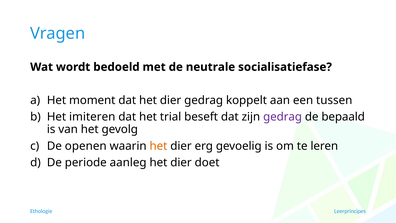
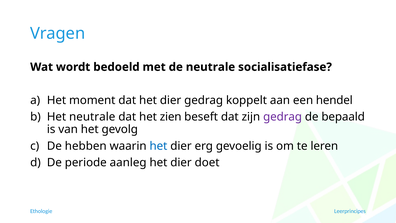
tussen: tussen -> hendel
Het imiteren: imiteren -> neutrale
trial: trial -> zien
openen: openen -> hebben
het at (158, 146) colour: orange -> blue
